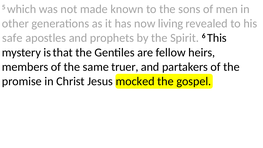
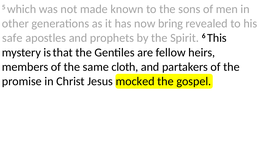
living: living -> bring
truer: truer -> cloth
